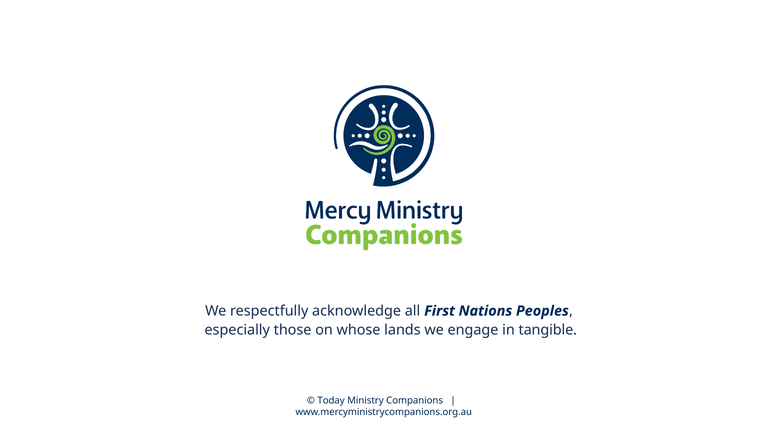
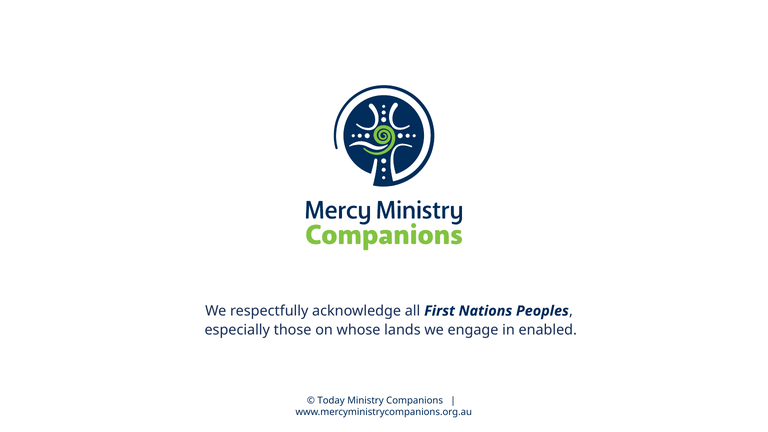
tangible: tangible -> enabled
